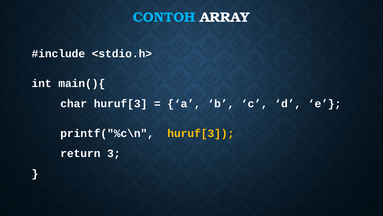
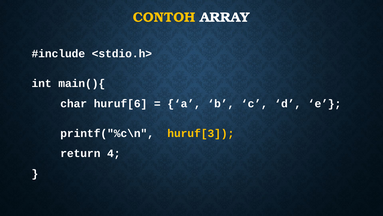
CONTOH colour: light blue -> yellow
char huruf[3: huruf[3 -> huruf[6
3: 3 -> 4
